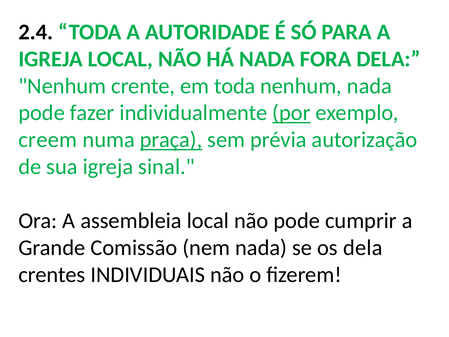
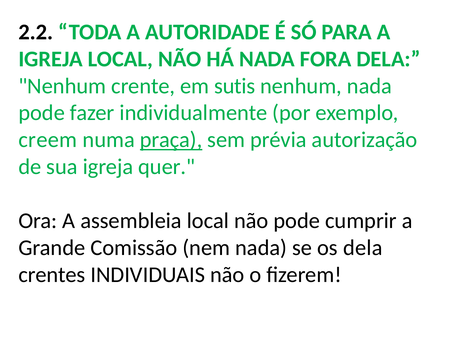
2.4: 2.4 -> 2.2
em toda: toda -> sutis
por underline: present -> none
sinal: sinal -> quer
